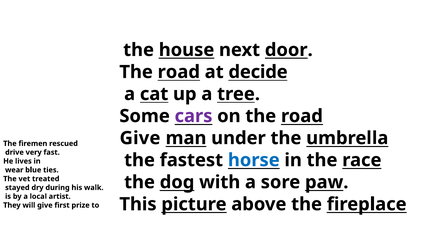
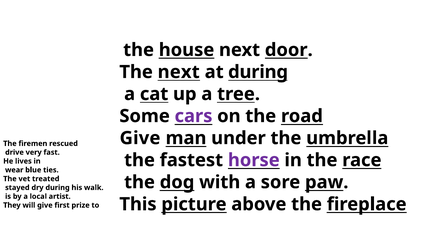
road at (179, 72): road -> next
at decide: decide -> during
horse colour: blue -> purple
